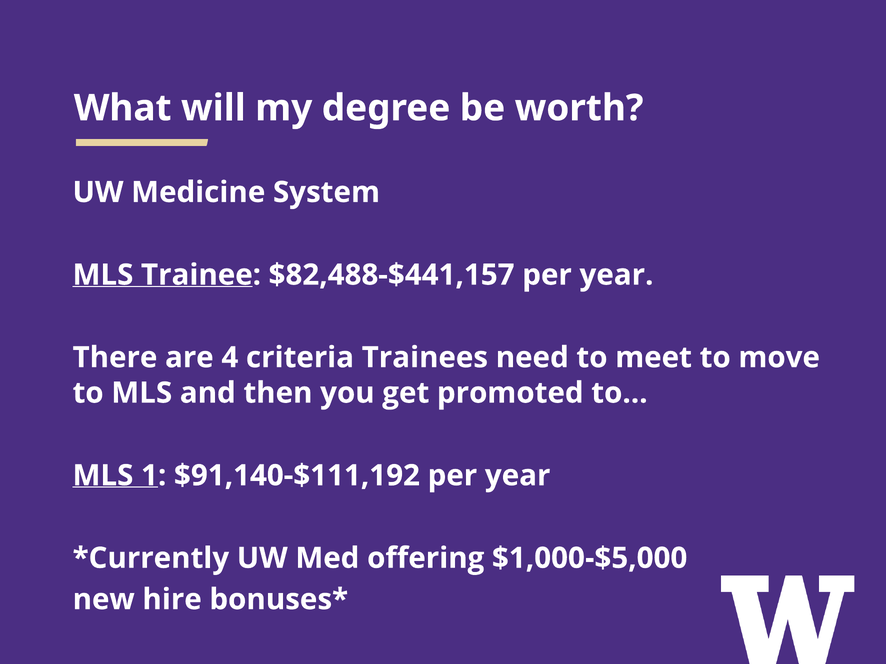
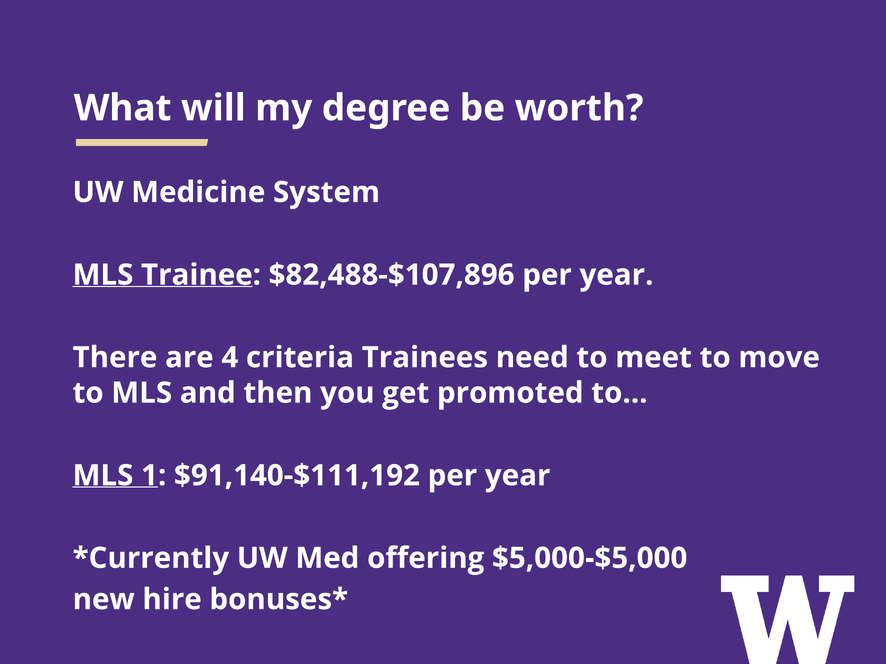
$82,488-$441,157: $82,488-$441,157 -> $82,488-$107,896
$1,000-$5,000: $1,000-$5,000 -> $5,000-$5,000
